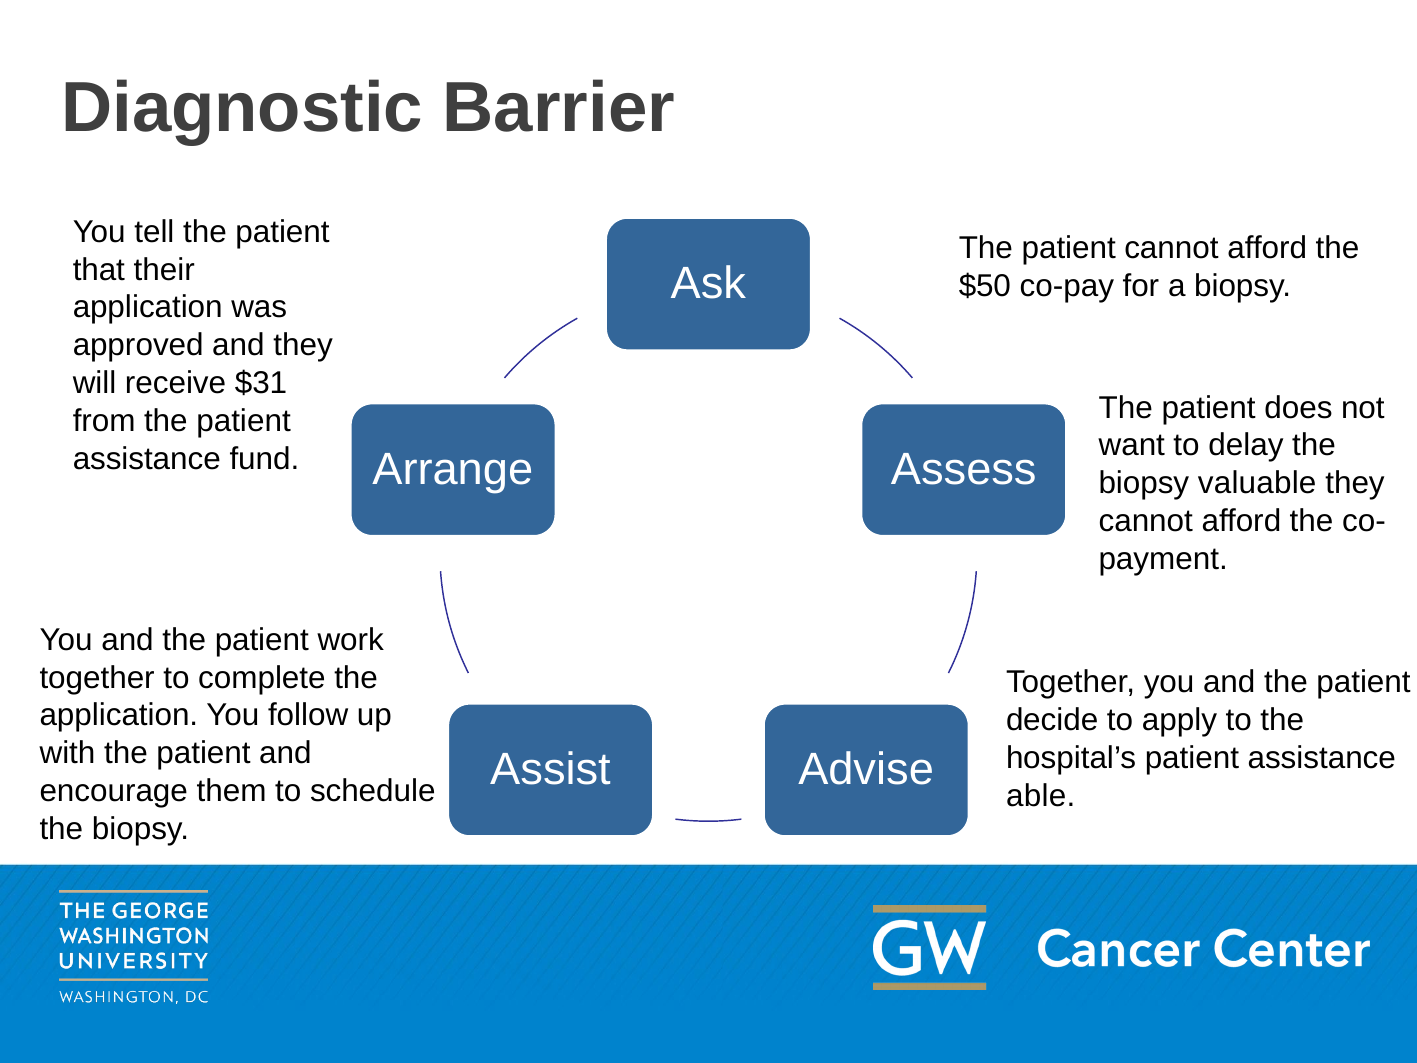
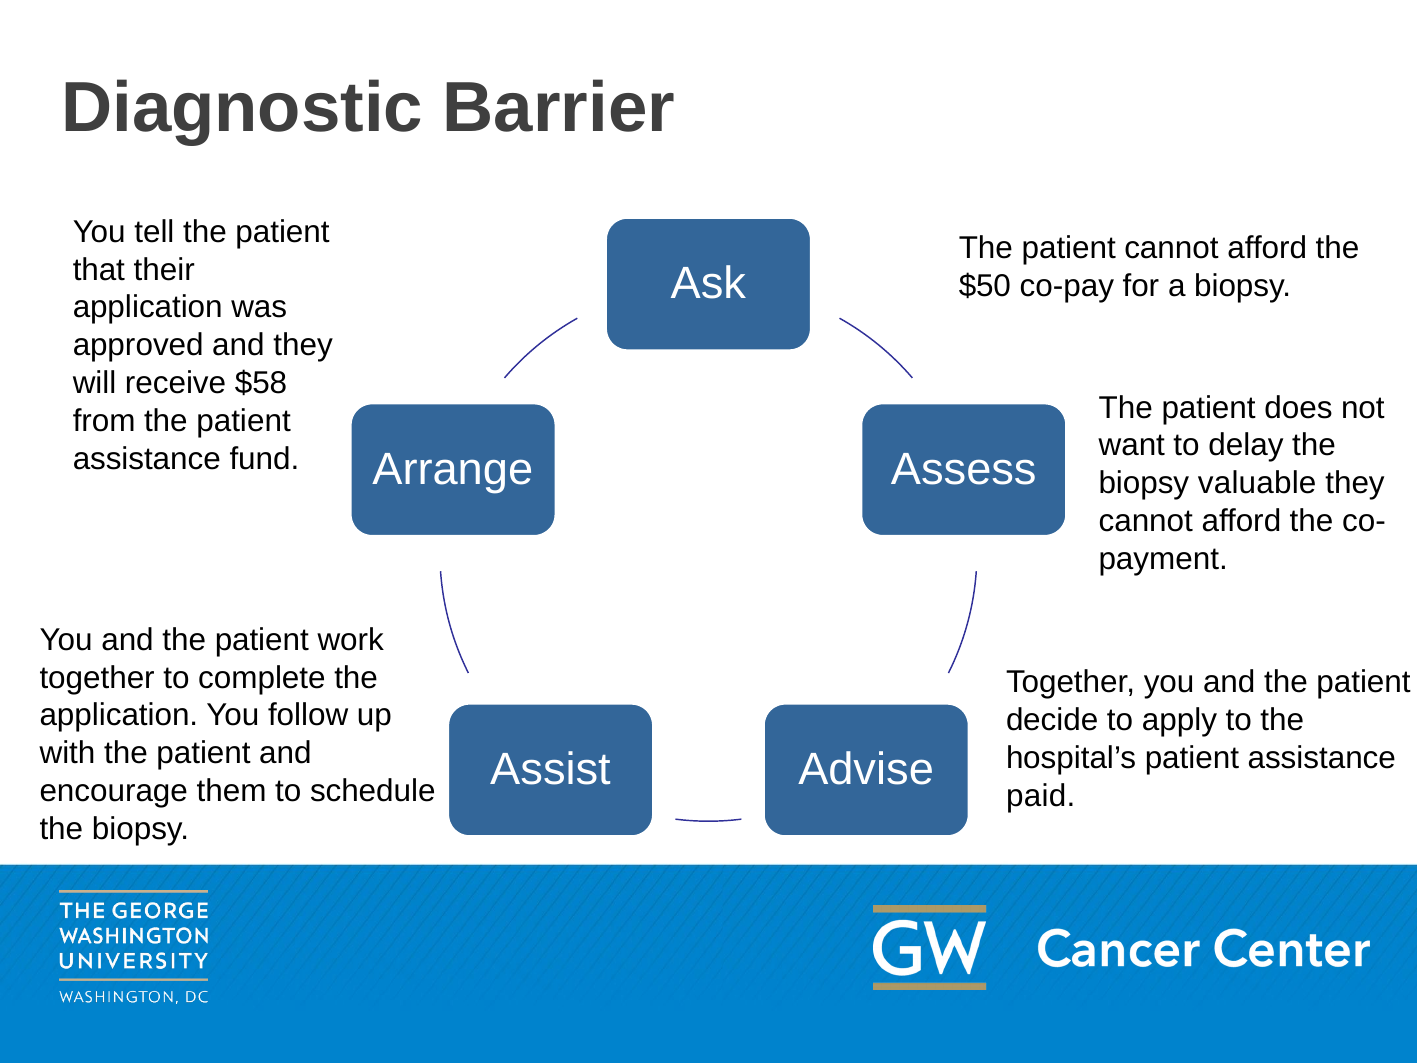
$31: $31 -> $58
able: able -> paid
